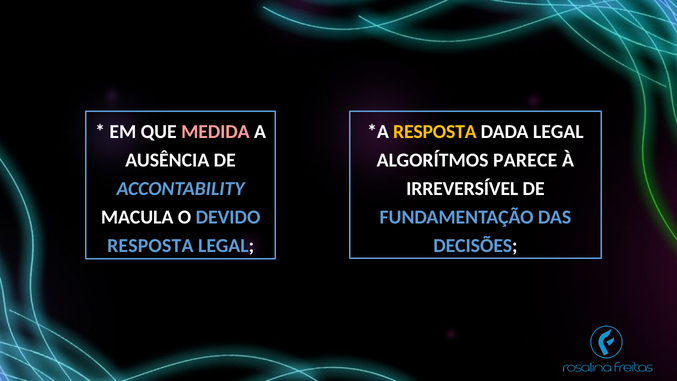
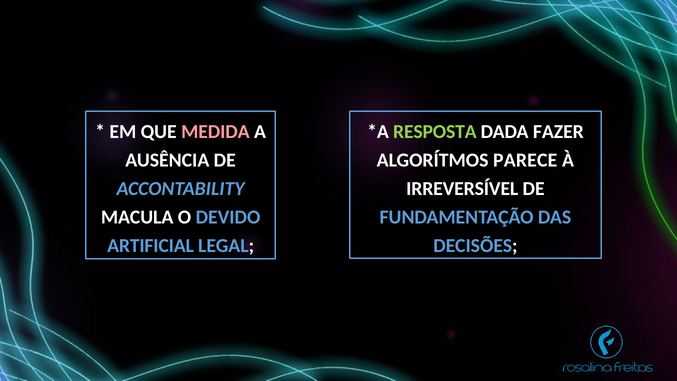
RESPOSTA at (435, 132) colour: yellow -> light green
DADA LEGAL: LEGAL -> FAZER
RESPOSTA at (150, 246): RESPOSTA -> ARTIFICIAL
